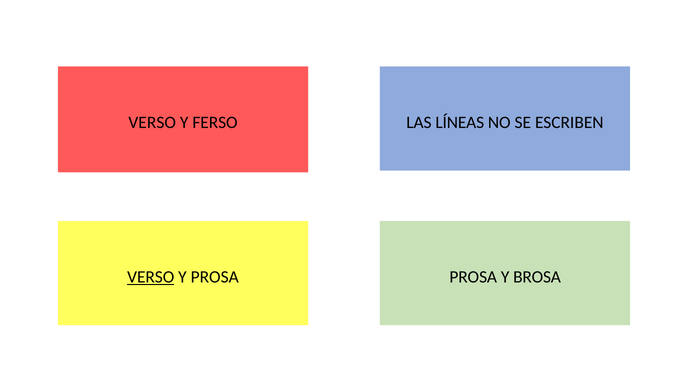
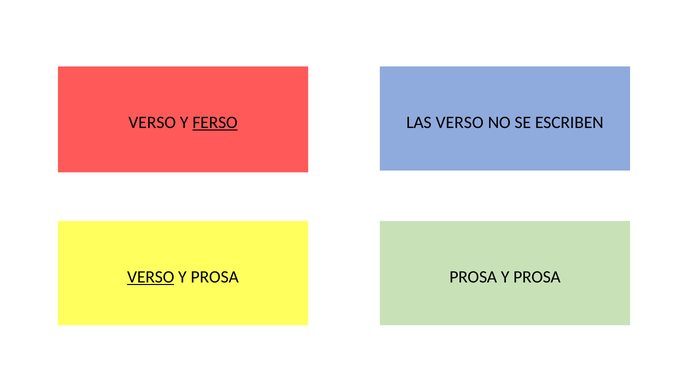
FERSO underline: none -> present
LAS LÍNEAS: LÍNEAS -> VERSO
PROSA Y BROSA: BROSA -> PROSA
